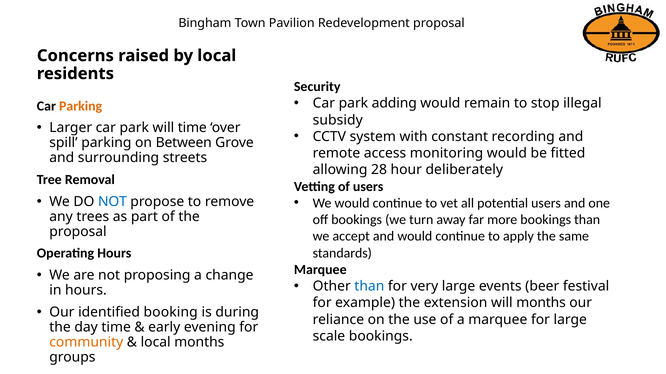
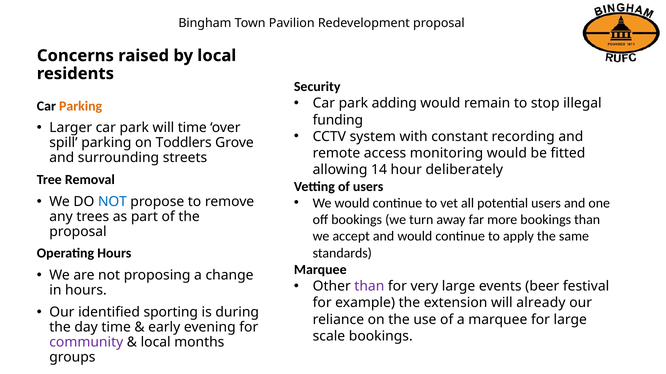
subsidy: subsidy -> funding
Between: Between -> Toddlers
28: 28 -> 14
than at (369, 287) colour: blue -> purple
will months: months -> already
booking: booking -> sporting
community colour: orange -> purple
